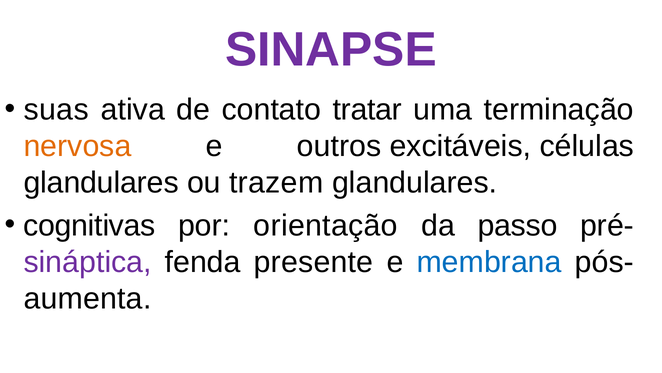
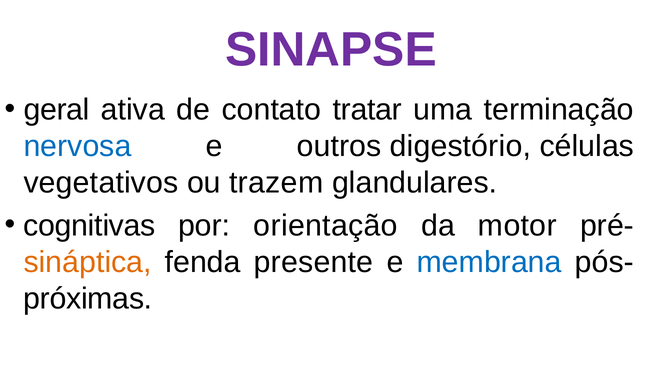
suas: suas -> geral
nervosa colour: orange -> blue
excitáveis: excitáveis -> digestório
glandulares at (101, 183): glandulares -> vegetativos
passo: passo -> motor
sináptica colour: purple -> orange
aumenta: aumenta -> próximas
